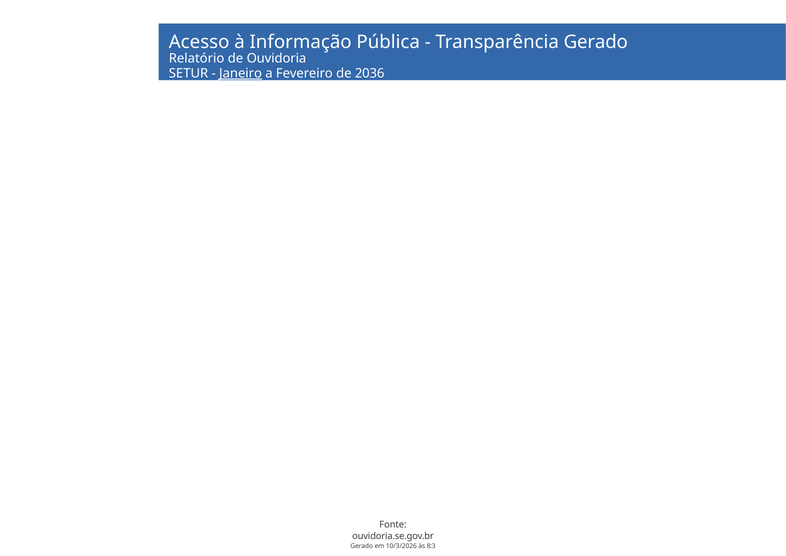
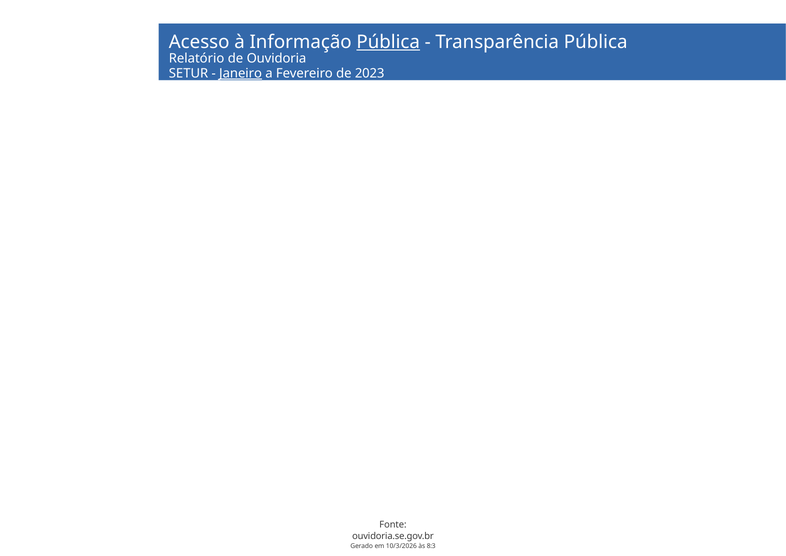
Pública at (388, 42) underline: none -> present
Transparência Gerado: Gerado -> Pública
2036: 2036 -> 2023
